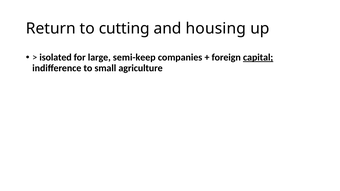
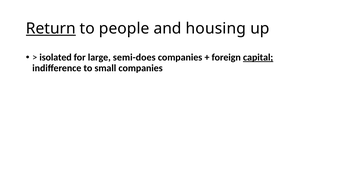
Return underline: none -> present
cutting: cutting -> people
semi-keep: semi-keep -> semi-does
small agriculture: agriculture -> companies
